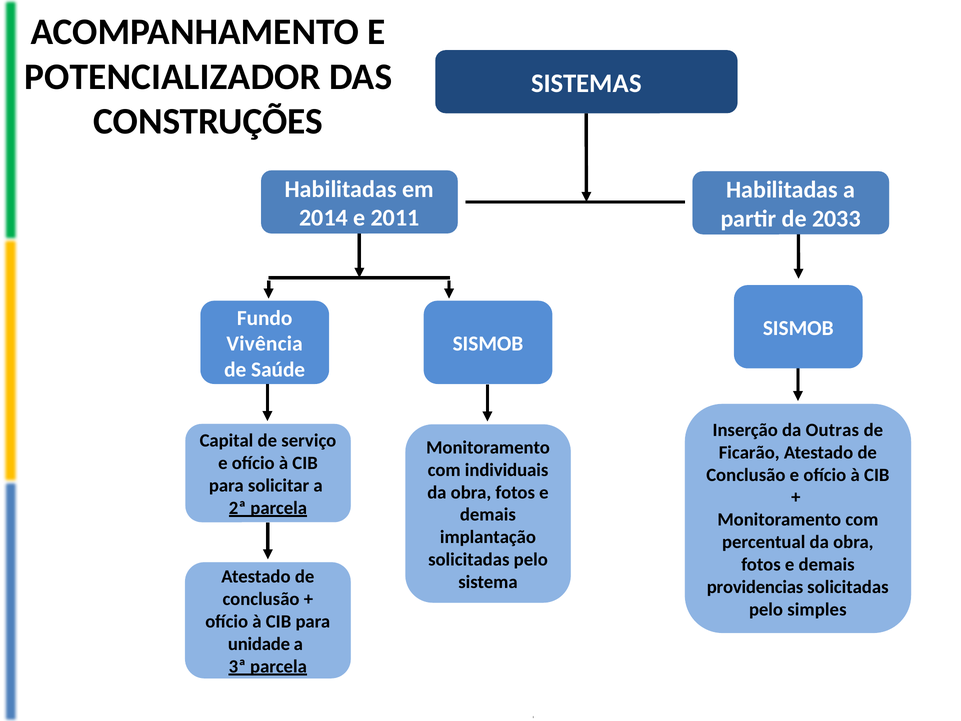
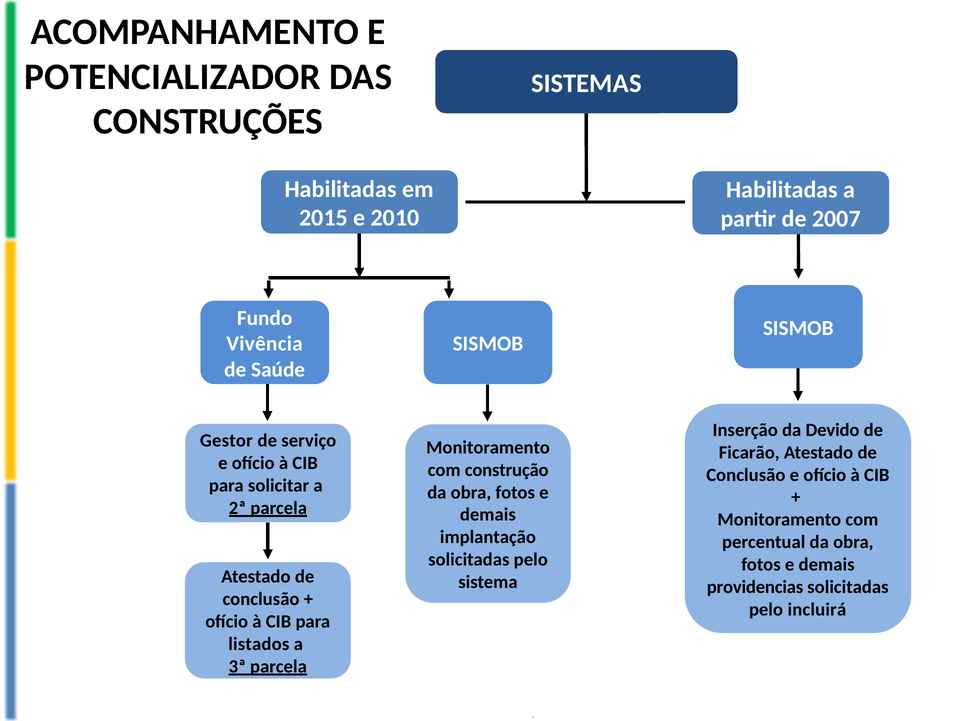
2014: 2014 -> 2015
2011: 2011 -> 2010
2033: 2033 -> 2007
Outras: Outras -> Devido
Capital: Capital -> Gestor
individuais: individuais -> construção
simples: simples -> incluirá
unidade: unidade -> listados
